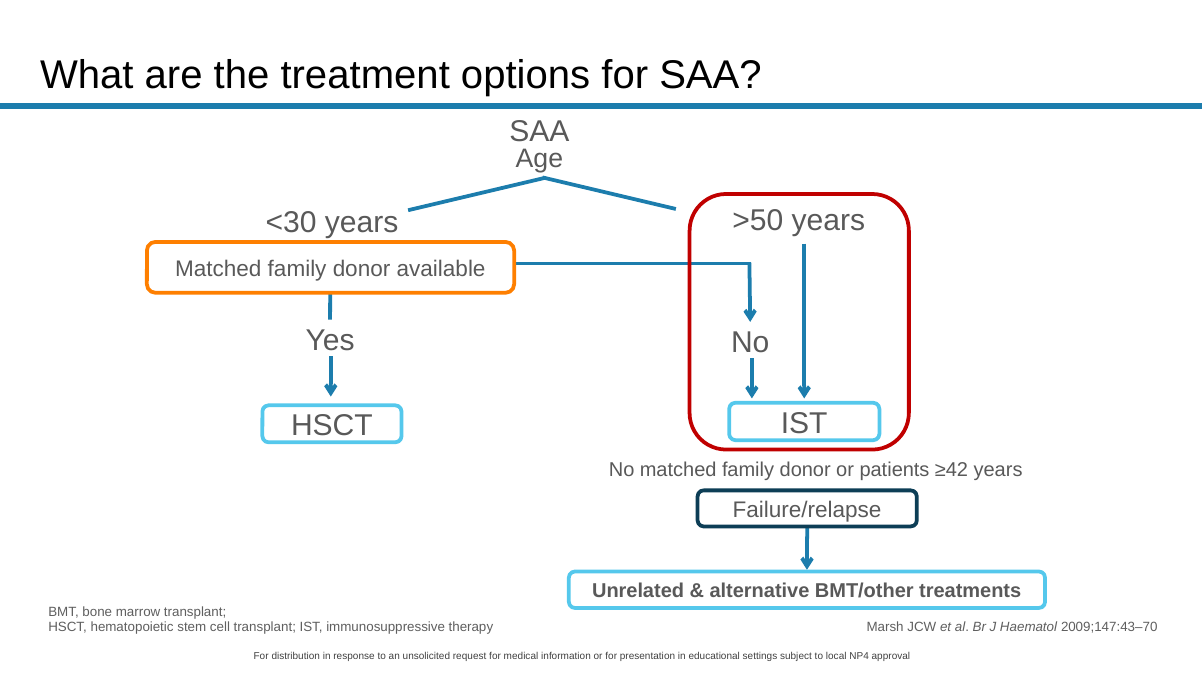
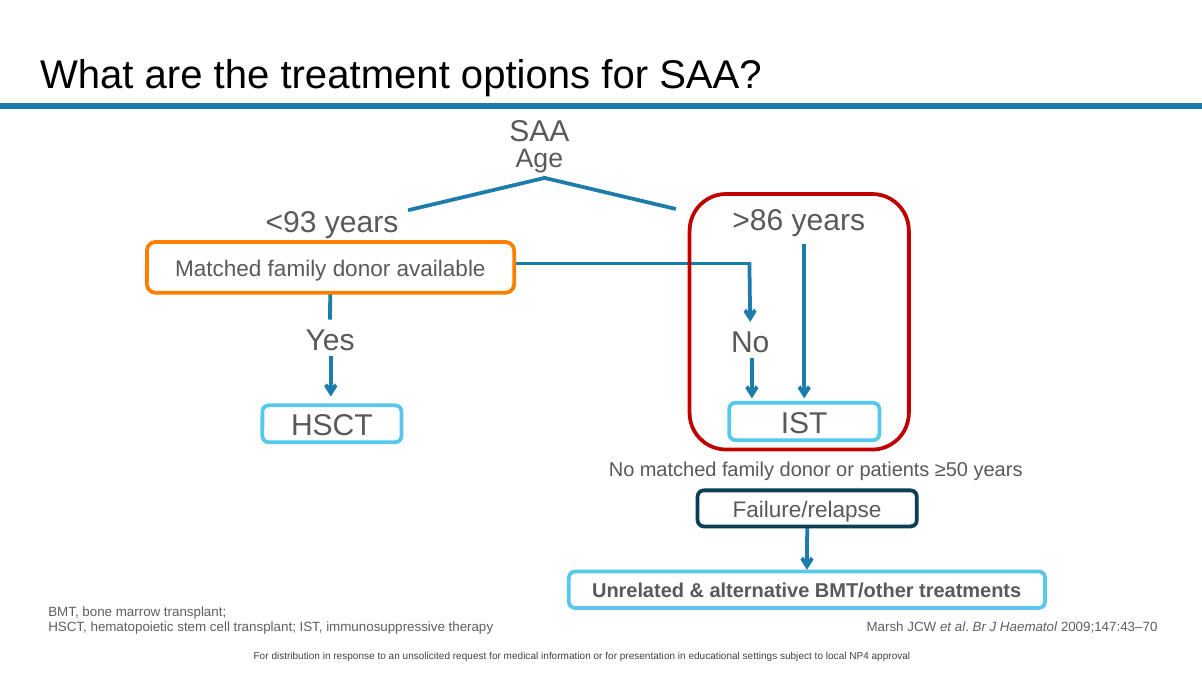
>50: >50 -> >86
<30: <30 -> <93
≥42: ≥42 -> ≥50
